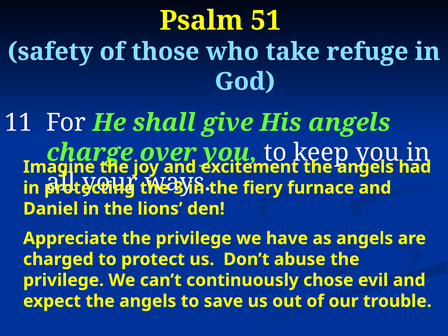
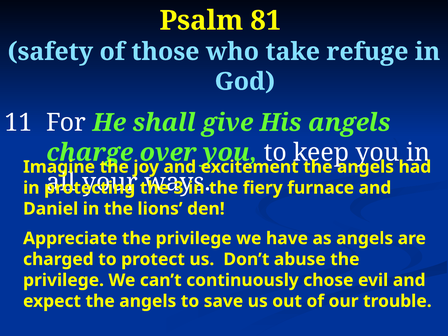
51: 51 -> 81
